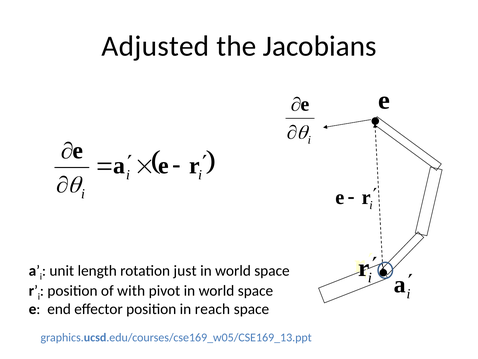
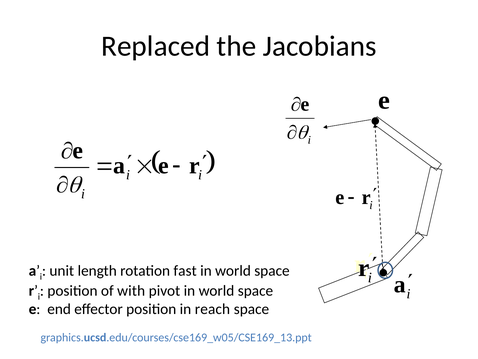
Adjusted: Adjusted -> Replaced
just: just -> fast
